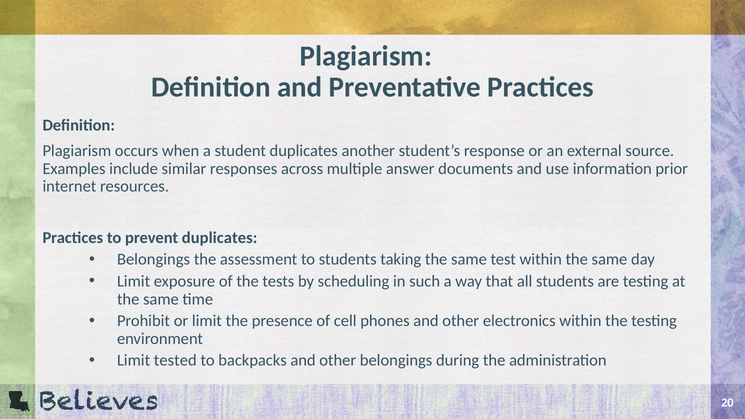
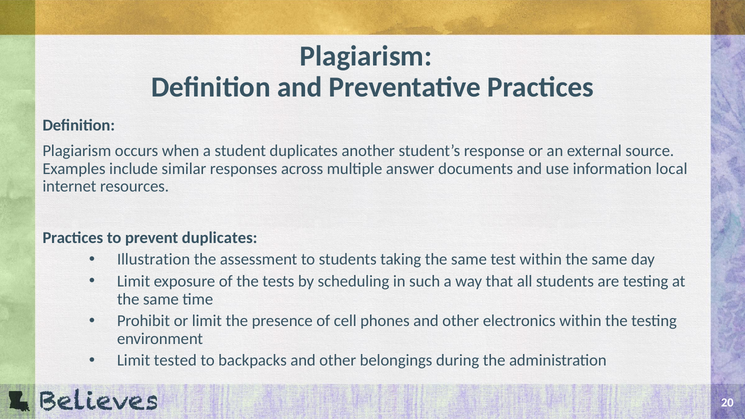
prior: prior -> local
Belongings at (154, 260): Belongings -> Illustration
